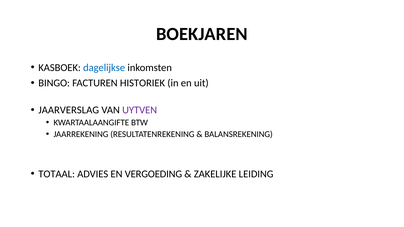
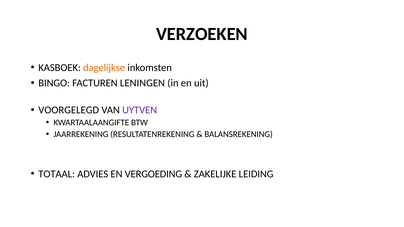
BOEKJAREN: BOEKJAREN -> VERZOEKEN
dagelijkse colour: blue -> orange
HISTORIEK: HISTORIEK -> LENINGEN
JAARVERSLAG: JAARVERSLAG -> VOORGELEGD
